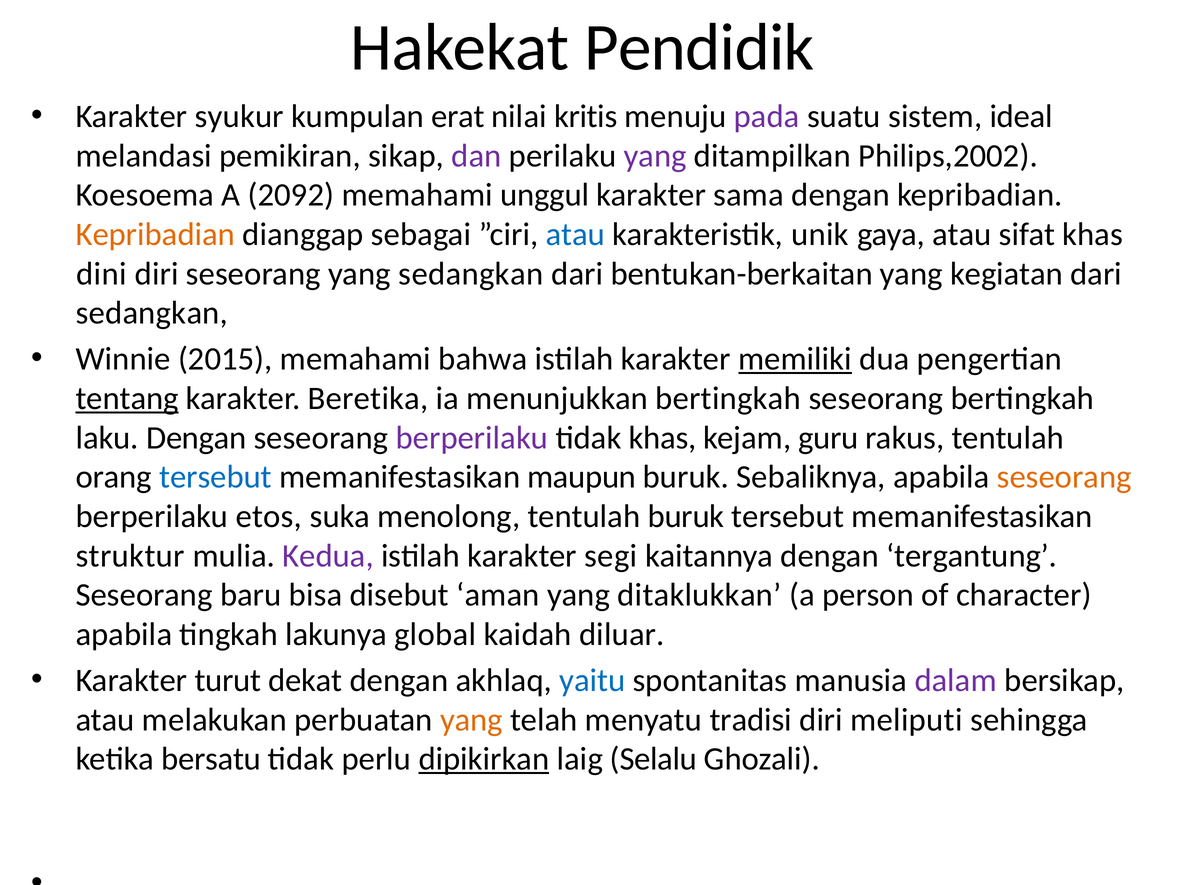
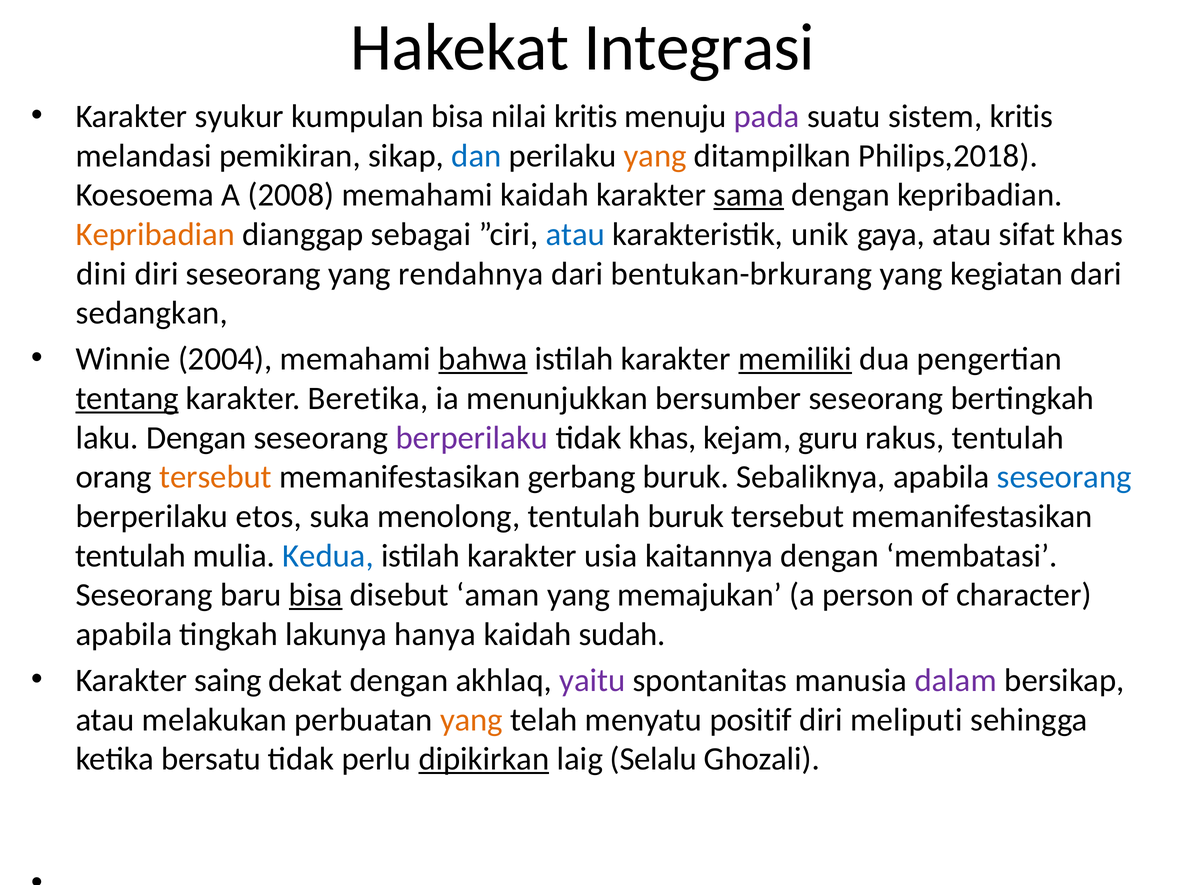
Pendidik: Pendidik -> Integrasi
kumpulan erat: erat -> bisa
sistem ideal: ideal -> kritis
dan colour: purple -> blue
yang at (655, 156) colour: purple -> orange
Philips,2002: Philips,2002 -> Philips,2018
2092: 2092 -> 2008
memahami unggul: unggul -> kaidah
sama underline: none -> present
yang sedangkan: sedangkan -> rendahnya
bentukan-berkaitan: bentukan-berkaitan -> bentukan-brkurang
2015: 2015 -> 2004
bahwa underline: none -> present
menunjukkan bertingkah: bertingkah -> bersumber
tersebut at (216, 477) colour: blue -> orange
maupun: maupun -> gerbang
seseorang at (1064, 477) colour: orange -> blue
struktur at (130, 555): struktur -> tentulah
Kedua colour: purple -> blue
segi: segi -> usia
tergantung: tergantung -> membatasi
bisa at (316, 595) underline: none -> present
ditaklukkan: ditaklukkan -> memajukan
global: global -> hanya
diluar: diluar -> sudah
turut: turut -> saing
yaitu colour: blue -> purple
tradisi: tradisi -> positif
